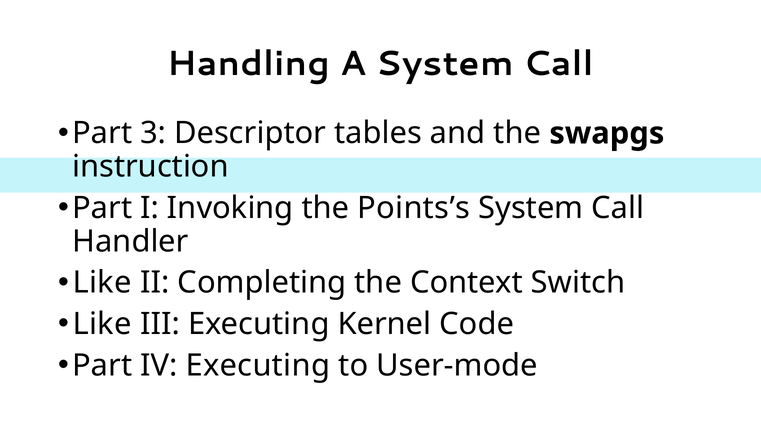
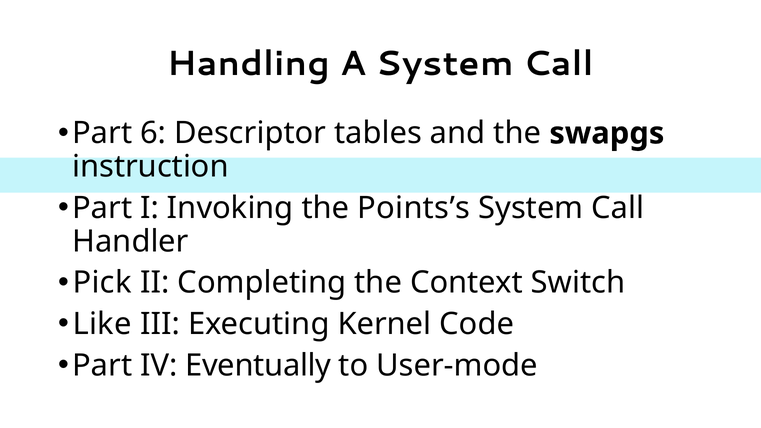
3: 3 -> 6
Like at (102, 283): Like -> Pick
IV Executing: Executing -> Eventually
